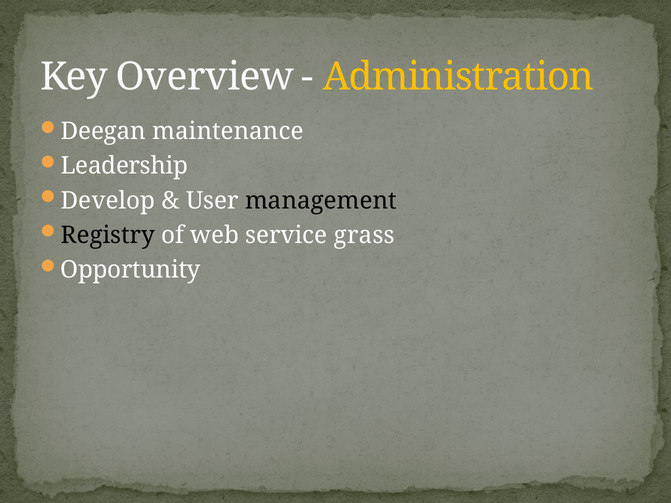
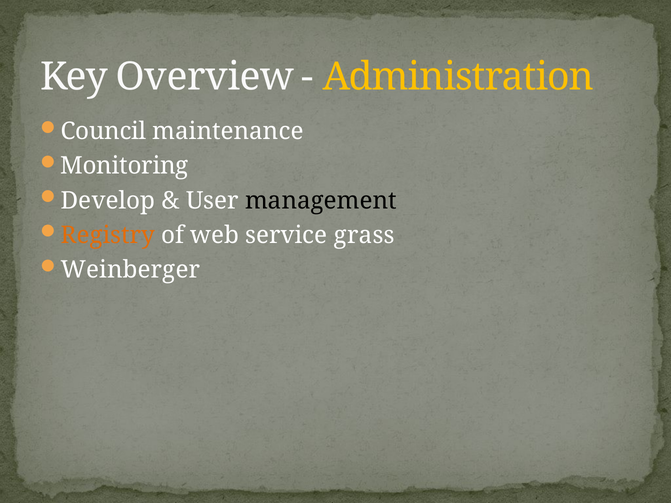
Deegan: Deegan -> Council
Leadership: Leadership -> Monitoring
Registry colour: black -> orange
Opportunity: Opportunity -> Weinberger
